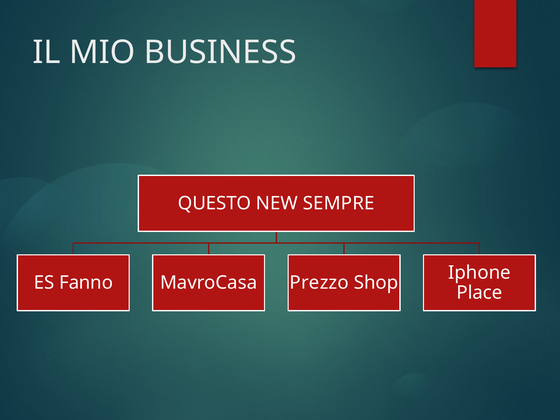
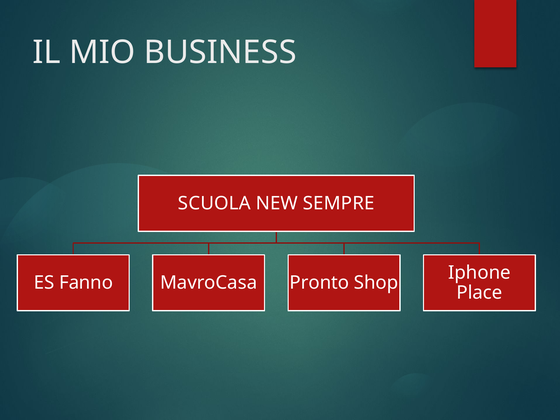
QUESTO: QUESTO -> SCUOLA
Prezzo: Prezzo -> Pronto
